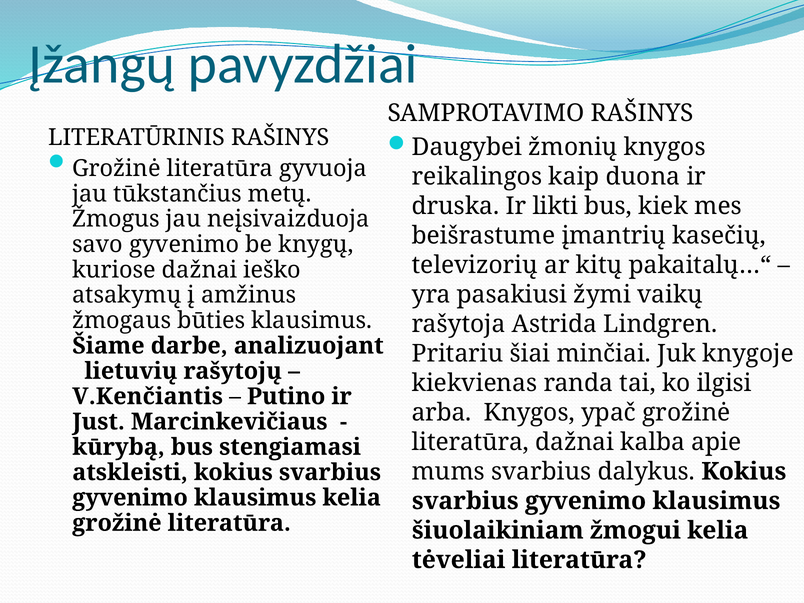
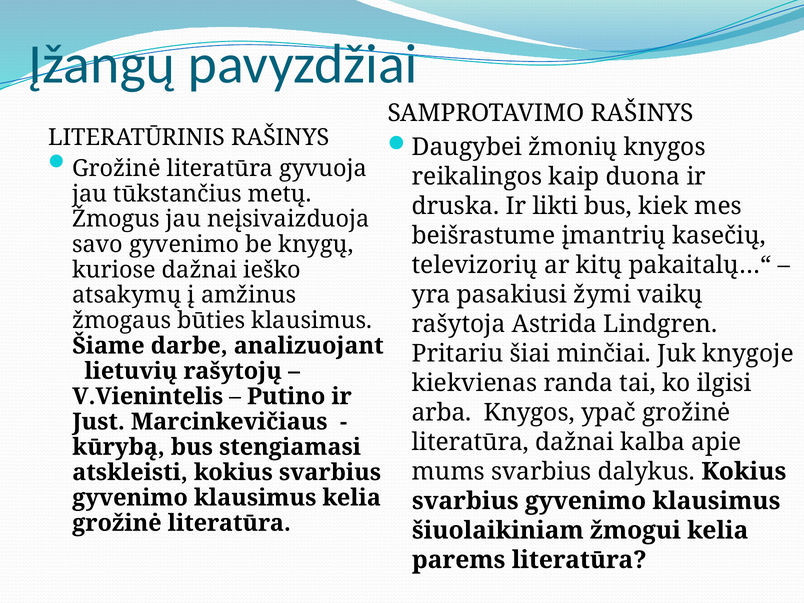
V.Kenčiantis: V.Kenčiantis -> V.Vienintelis
tėveliai: tėveliai -> parems
